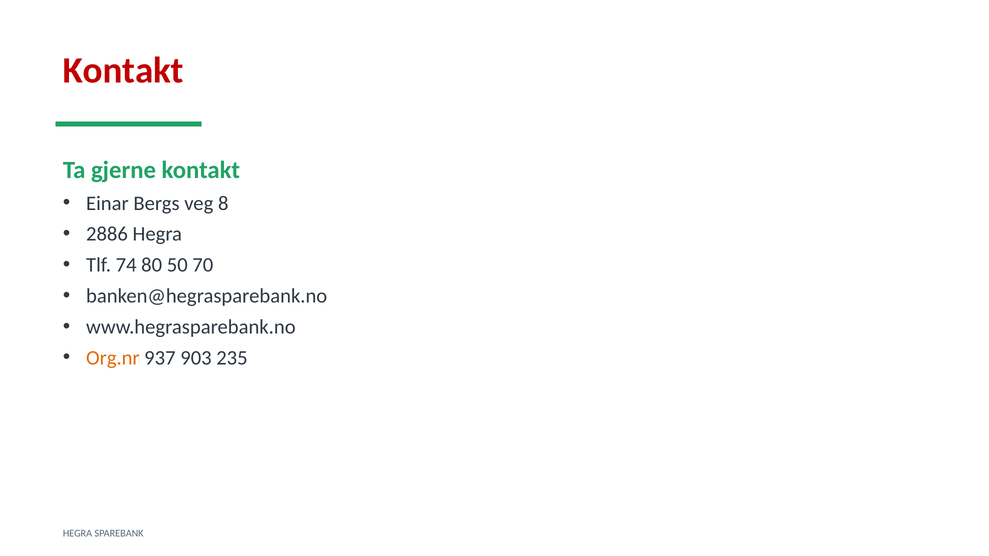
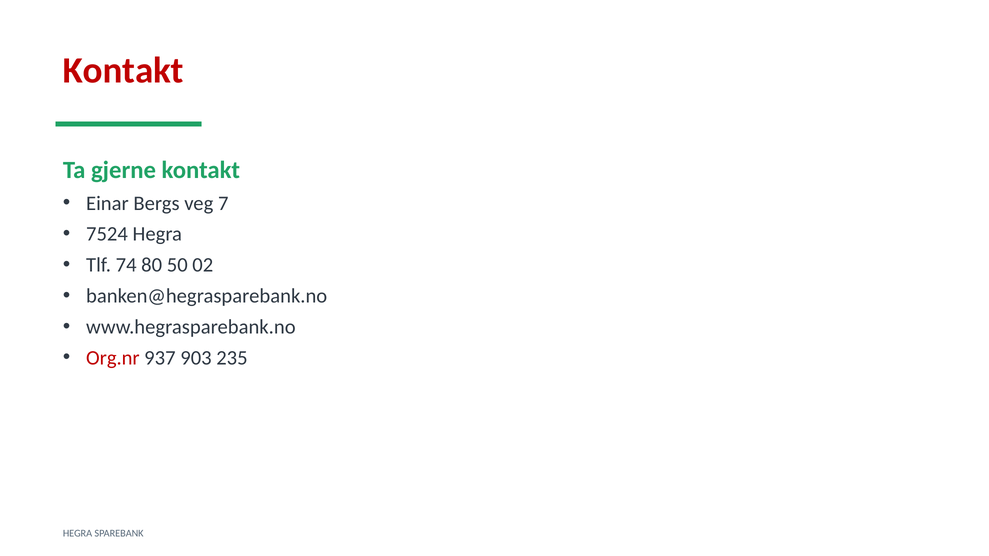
8: 8 -> 7
2886: 2886 -> 7524
70: 70 -> 02
Org.nr colour: orange -> red
